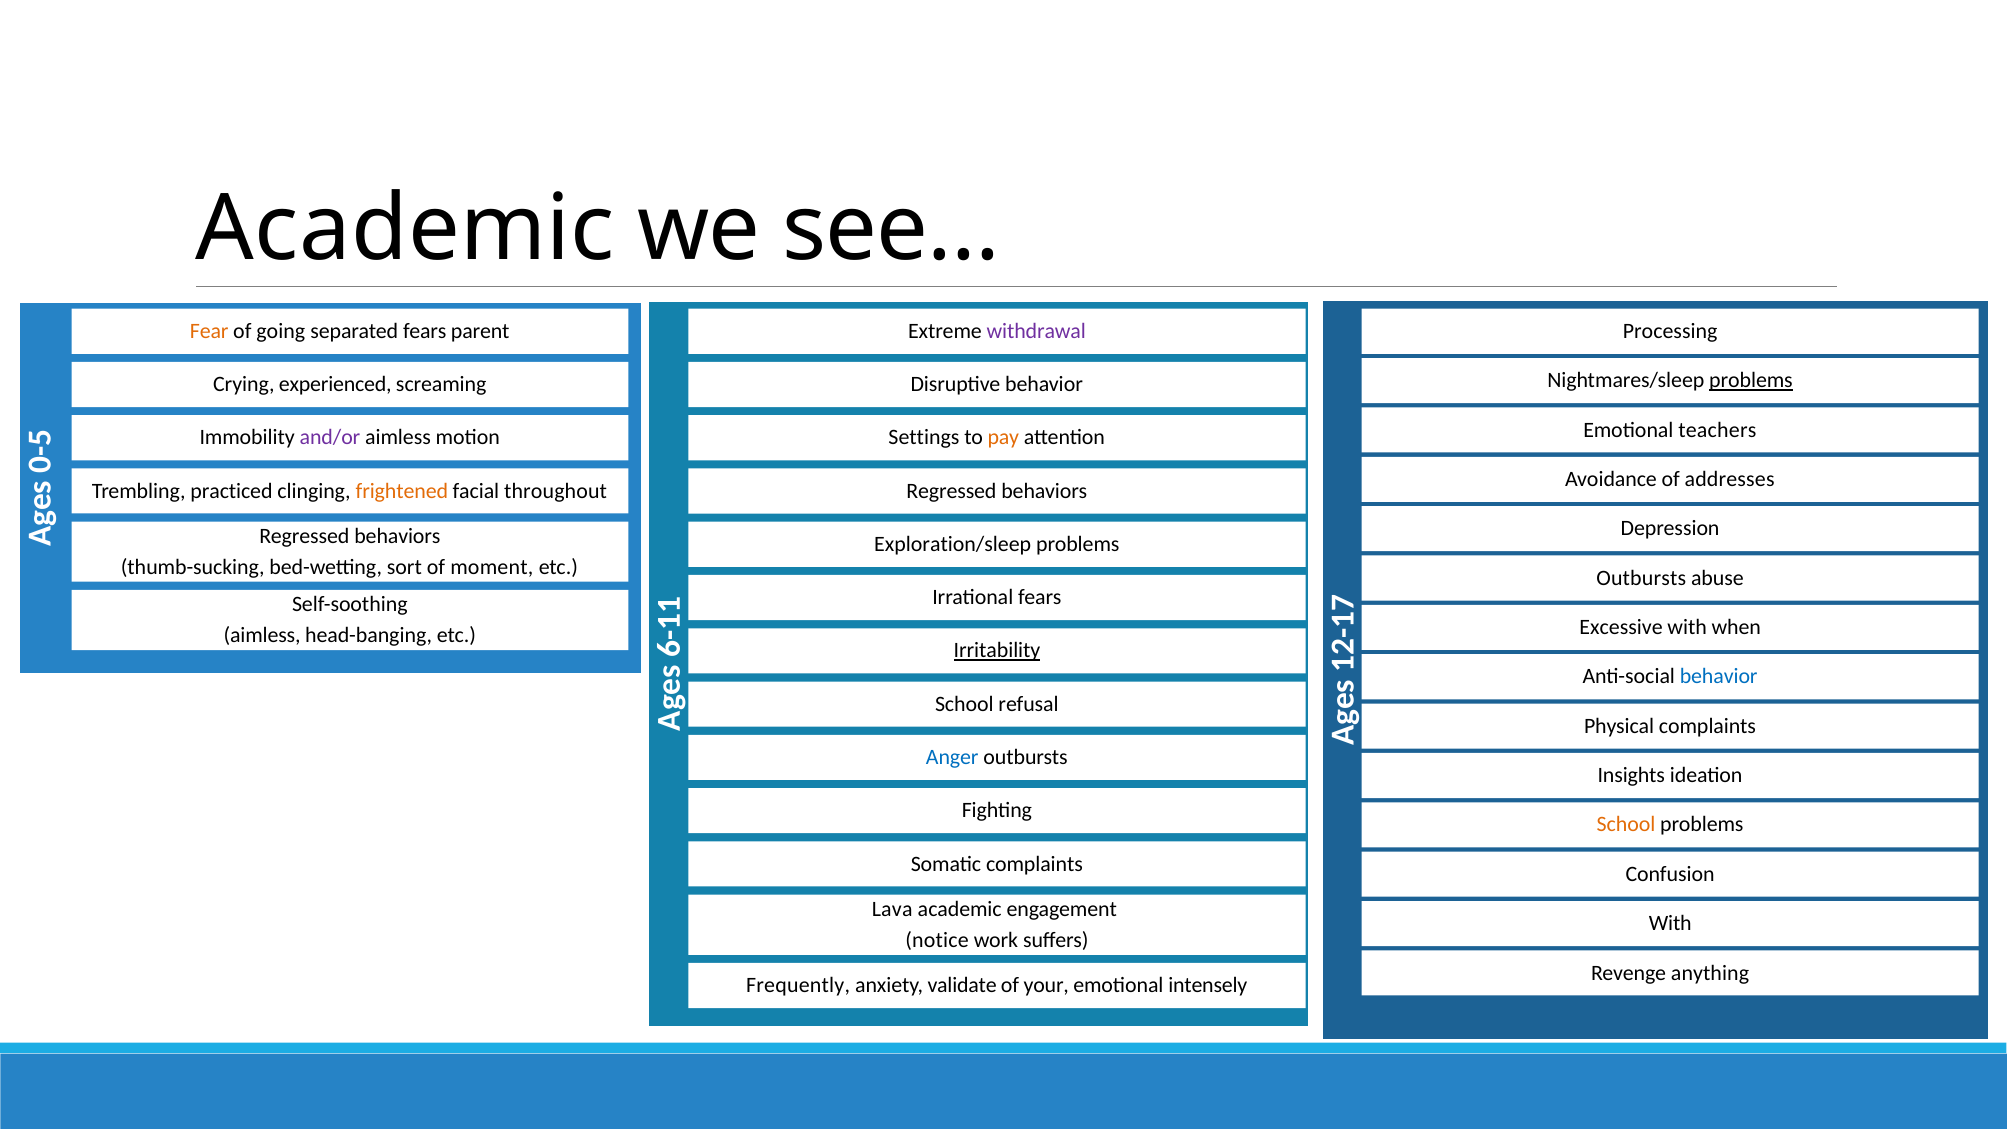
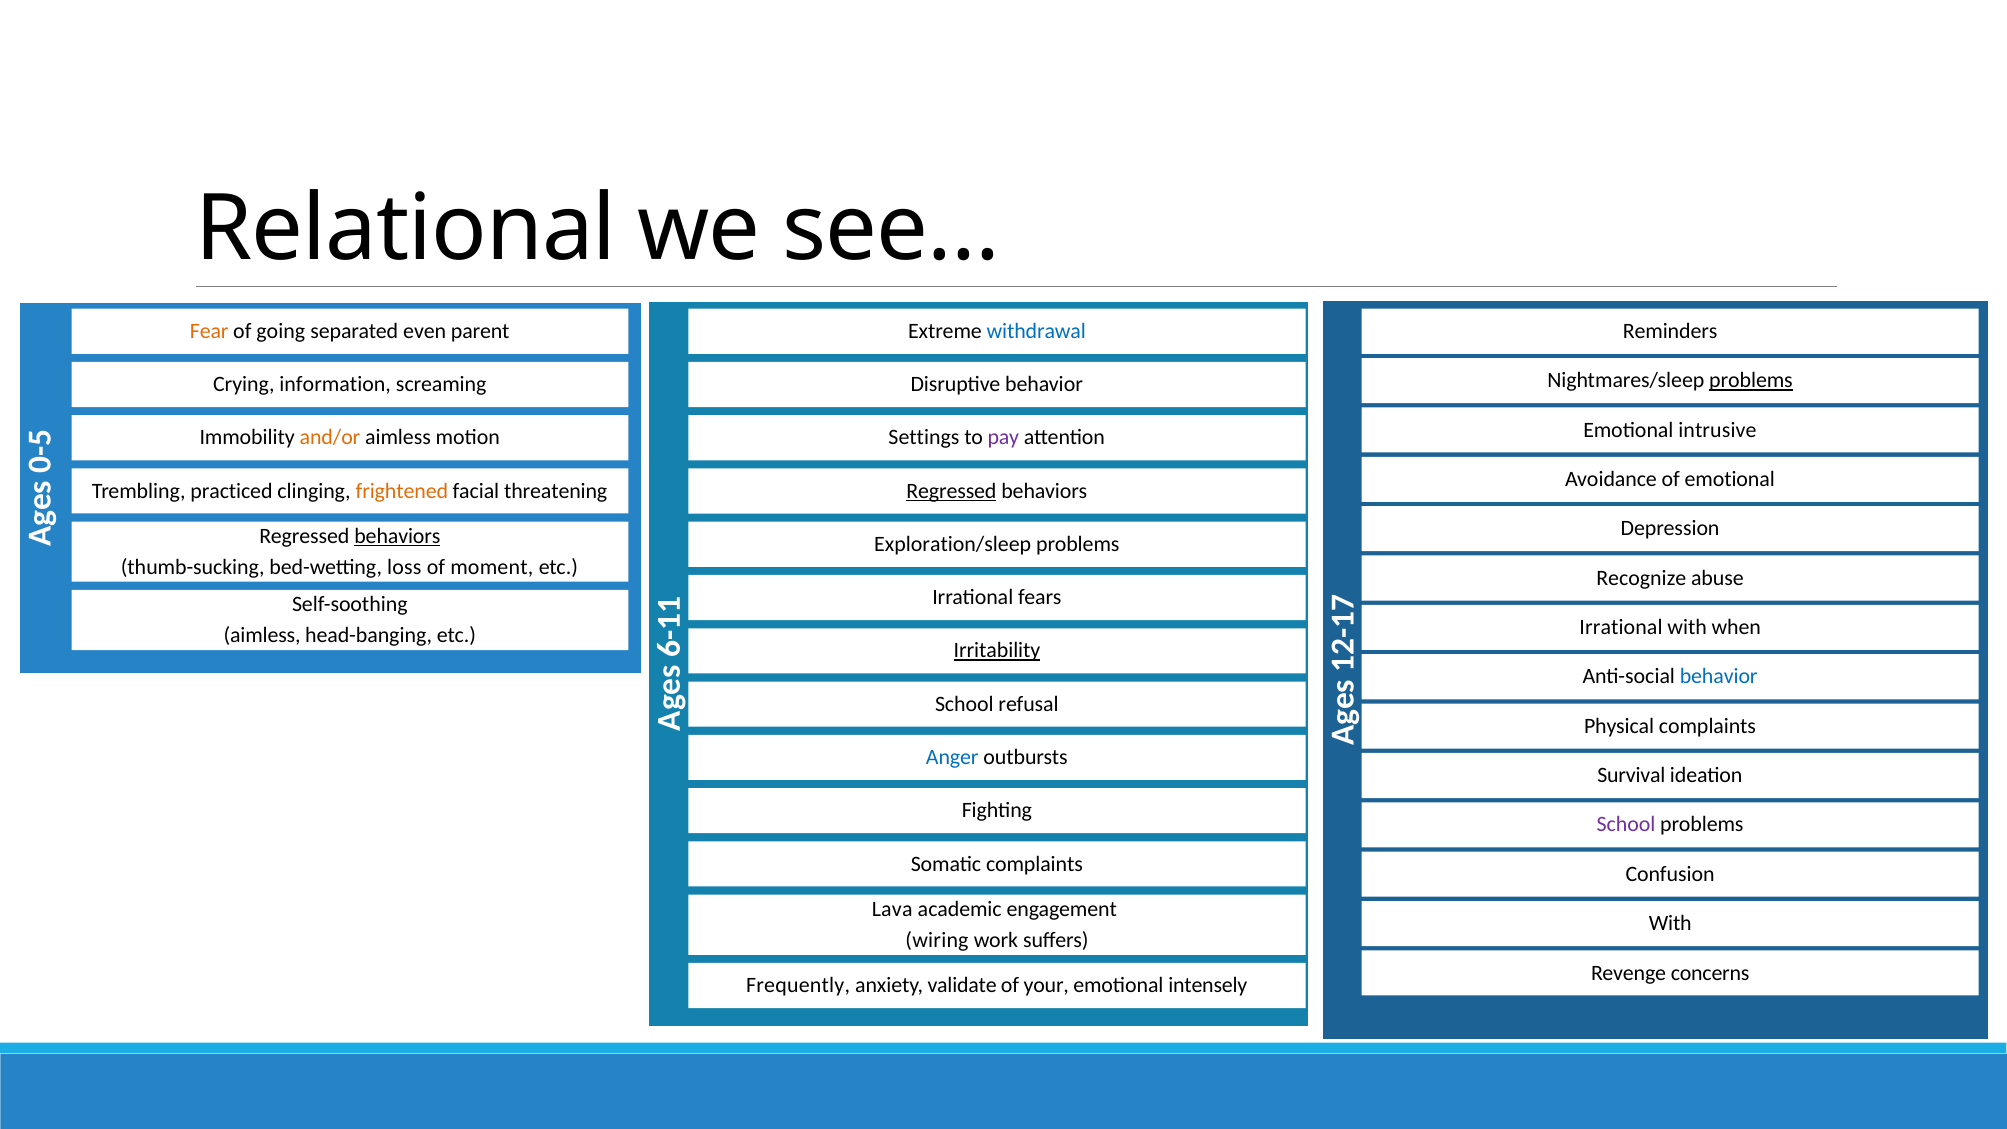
Academic at (405, 229): Academic -> Relational
separated fears: fears -> even
withdrawal colour: purple -> blue
Processing: Processing -> Reminders
experienced: experienced -> information
teachers: teachers -> intrusive
and/or colour: purple -> orange
pay colour: orange -> purple
of addresses: addresses -> emotional
throughout: throughout -> threatening
Regressed at (951, 491) underline: none -> present
behaviors at (397, 536) underline: none -> present
sort: sort -> loss
Outbursts at (1641, 578): Outbursts -> Recognize
Excessive at (1621, 627): Excessive -> Irrational
Insights: Insights -> Survival
School at (1626, 825) colour: orange -> purple
notice: notice -> wiring
anything: anything -> concerns
